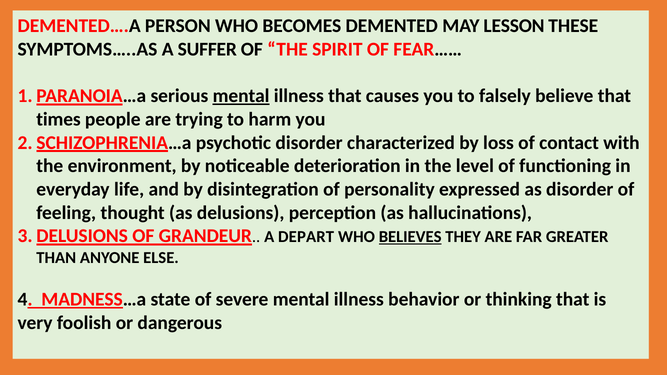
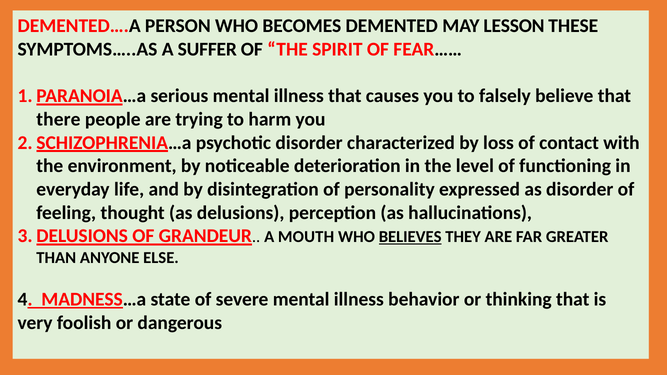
mental at (241, 96) underline: present -> none
times: times -> there
DEPART: DEPART -> MOUTH
